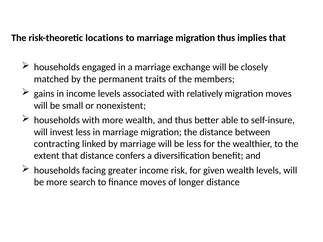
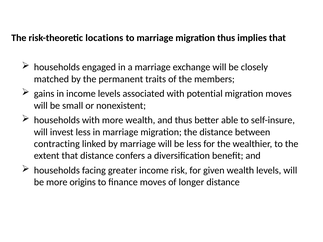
relatively: relatively -> potential
search: search -> origins
